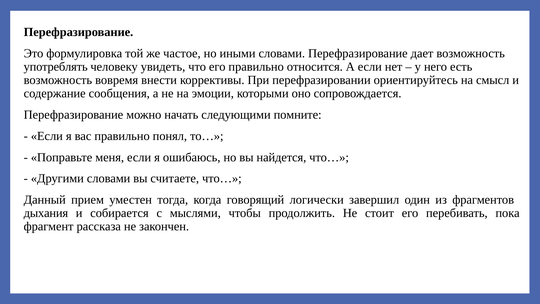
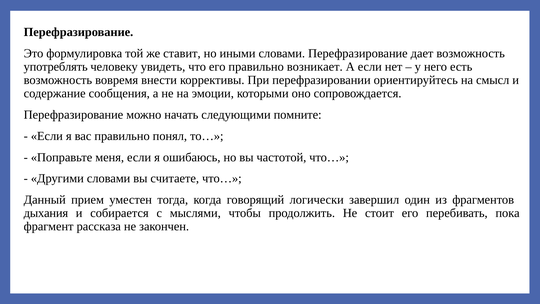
частое: частое -> ставит
относится: относится -> возникает
найдется: найдется -> частотой
